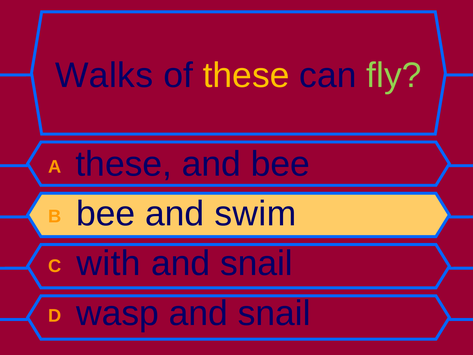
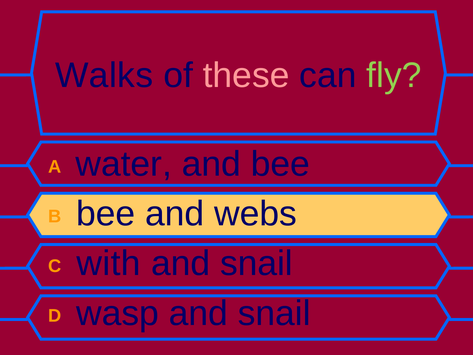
these at (246, 75) colour: yellow -> pink
A these: these -> water
swim: swim -> webs
